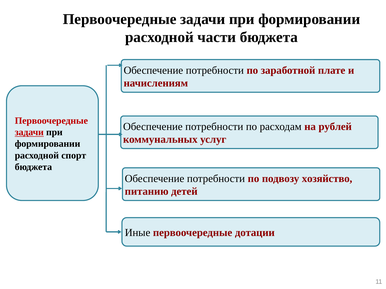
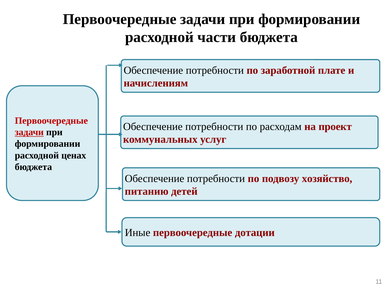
рублей: рублей -> проект
спорт: спорт -> ценах
